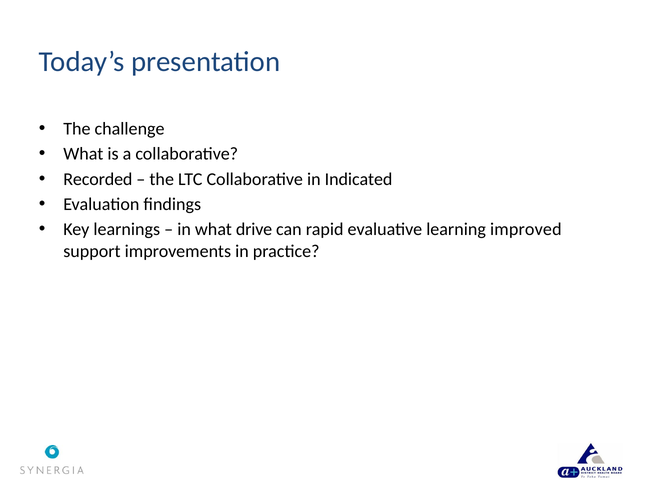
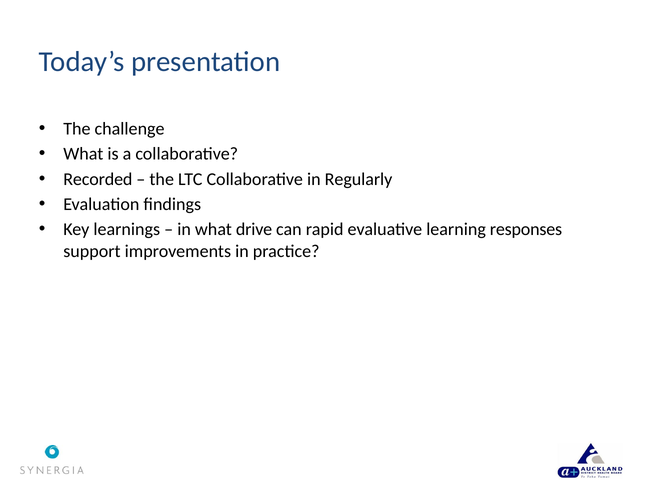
Indicated: Indicated -> Regularly
improved: improved -> responses
